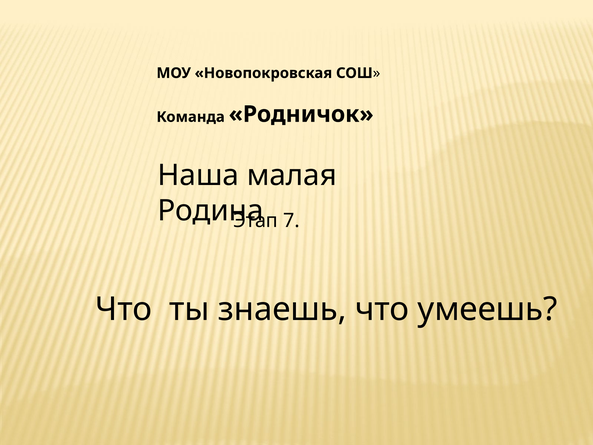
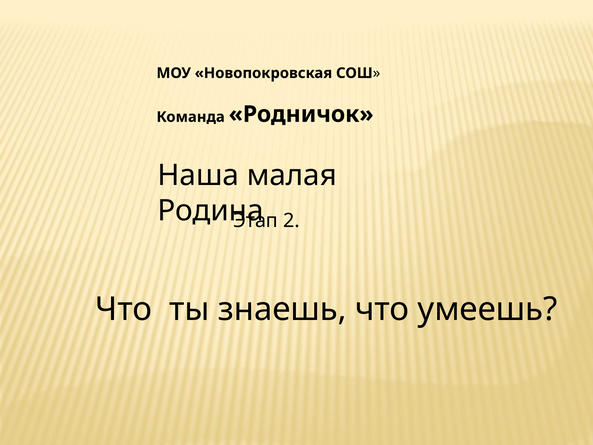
7: 7 -> 2
